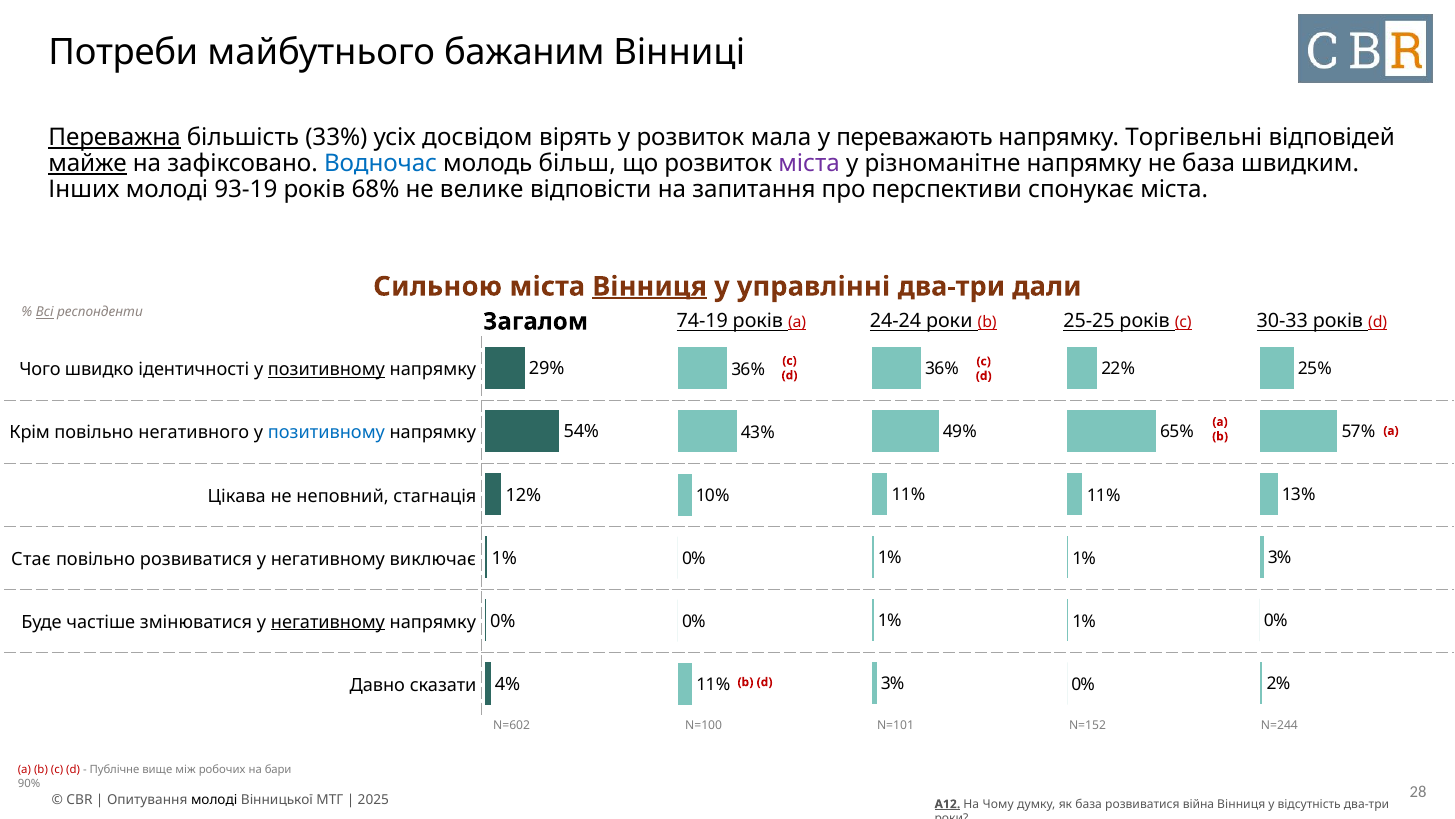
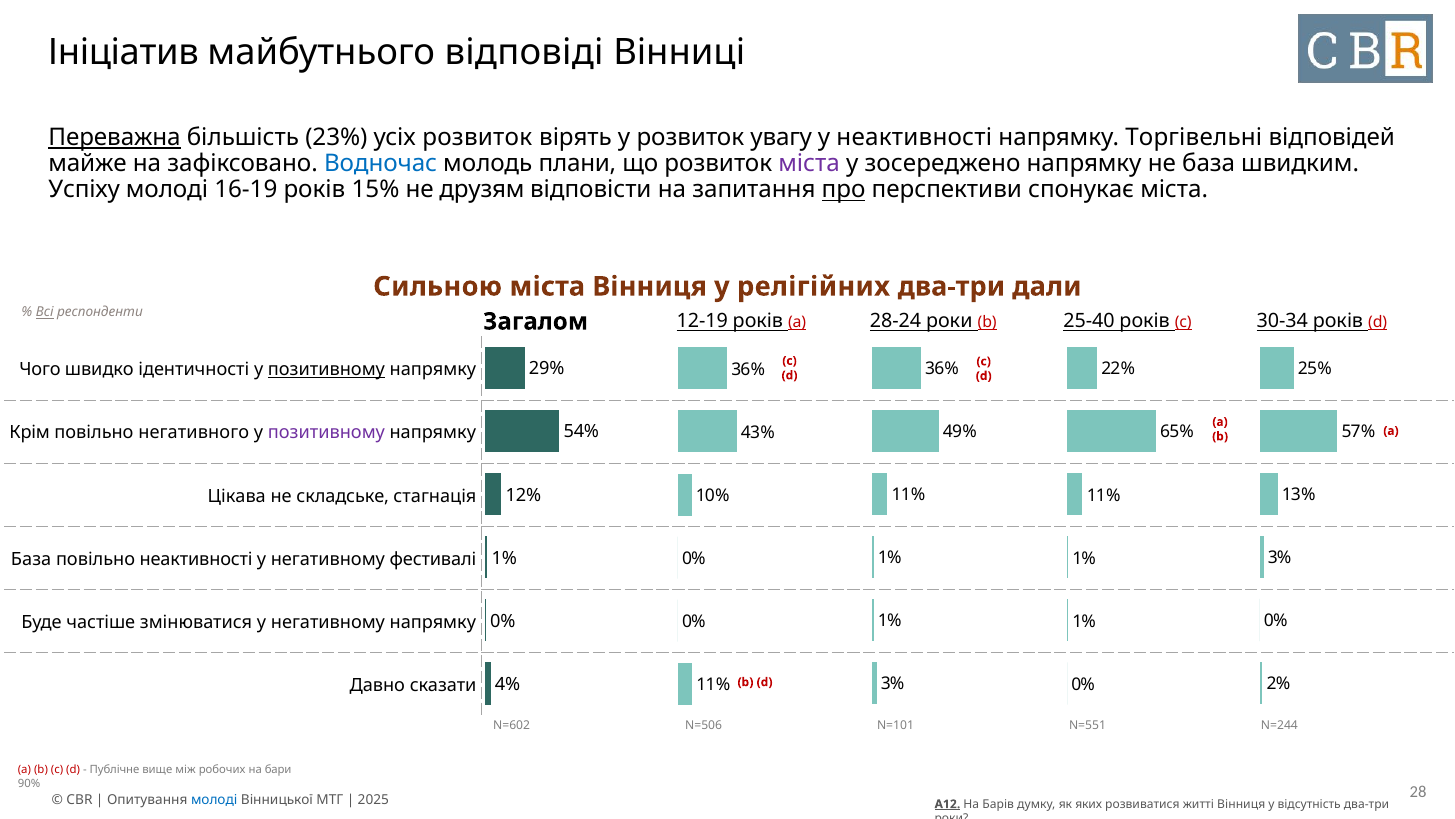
Потреби: Потреби -> Ініціатив
бажаним: бажаним -> відповіді
33%: 33% -> 23%
усіх досвідом: досвідом -> розвиток
мала: мала -> увагу
у переважають: переважають -> неактивності
майже underline: present -> none
більш: більш -> плани
різноманітне: різноманітне -> зосереджено
Інших: Інших -> Успіху
93-19: 93-19 -> 16-19
68%: 68% -> 15%
велике: велике -> друзям
про underline: none -> present
Вінниця at (650, 286) underline: present -> none
управлінні: управлінні -> релігійних
74-19: 74-19 -> 12-19
24-24: 24-24 -> 28-24
25-25: 25-25 -> 25-40
30-33: 30-33 -> 30-34
позитивному at (326, 433) colour: blue -> purple
неповний: неповний -> складське
Стає at (31, 559): Стає -> База
повільно розвиватися: розвиватися -> неактивності
виключає: виключає -> фестивалі
негативному at (328, 622) underline: present -> none
N=100: N=100 -> N=506
N=152: N=152 -> N=551
молоді at (214, 800) colour: black -> blue
Чому: Чому -> Барів
як база: база -> яких
війна: війна -> житті
